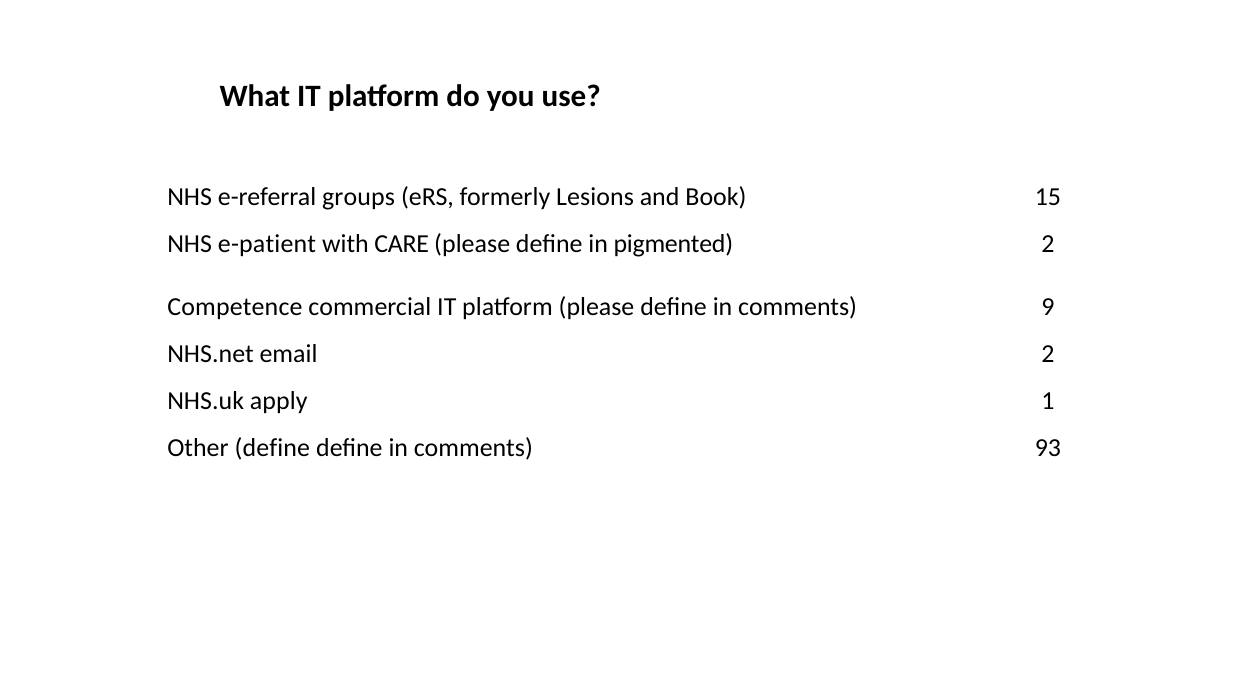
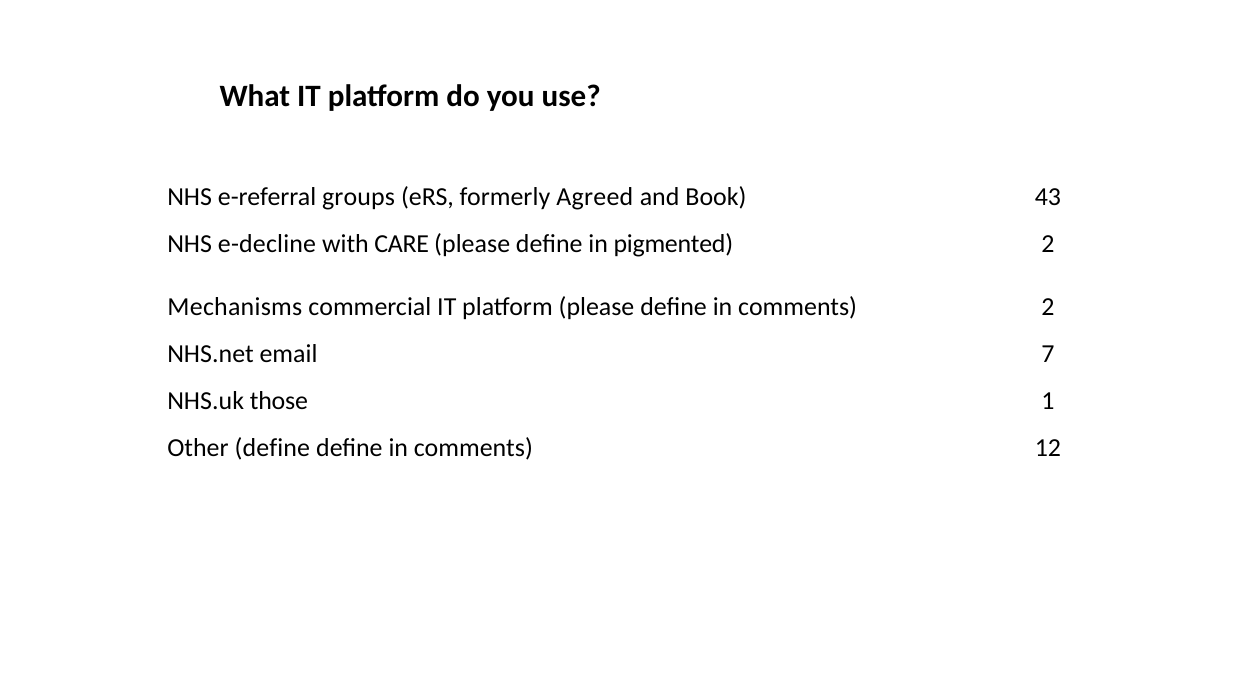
Lesions: Lesions -> Agreed
15: 15 -> 43
e-patient: e-patient -> e-decline
Competence: Competence -> Mechanisms
comments 9: 9 -> 2
email 2: 2 -> 7
apply: apply -> those
93: 93 -> 12
